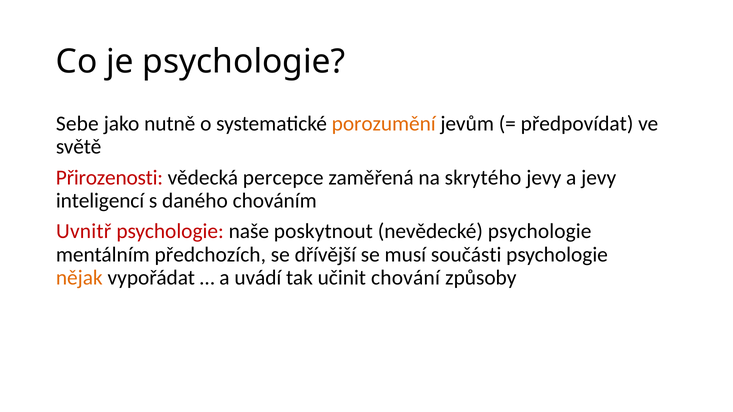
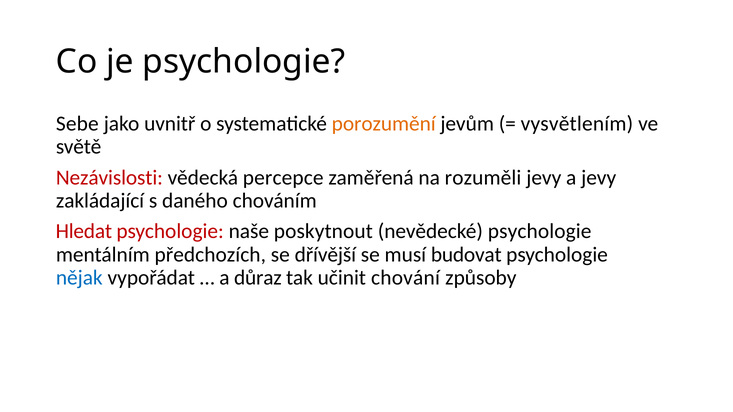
nutně: nutně -> uvnitř
předpovídat: předpovídat -> vysvětlením
Přirozenosti: Přirozenosti -> Nezávislosti
skrytého: skrytého -> rozuměli
inteligencí: inteligencí -> zakládající
Uvnitř: Uvnitř -> Hledat
součásti: součásti -> budovat
nějak colour: orange -> blue
uvádí: uvádí -> důraz
